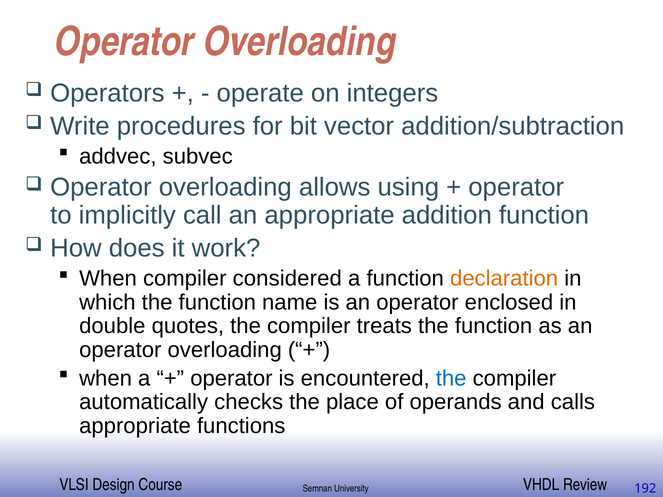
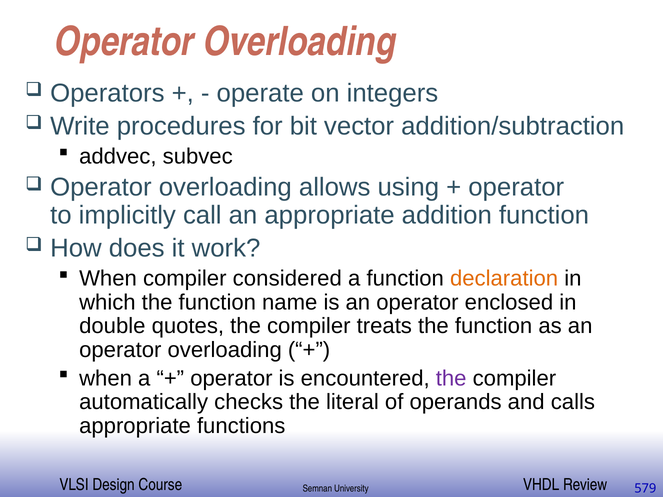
the at (451, 378) colour: blue -> purple
place: place -> literal
192: 192 -> 579
